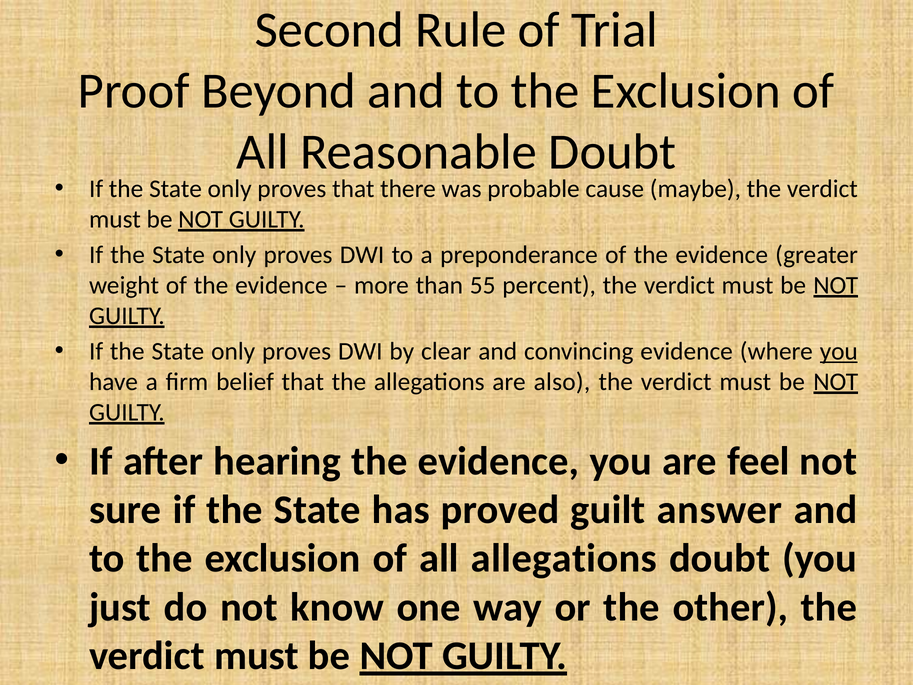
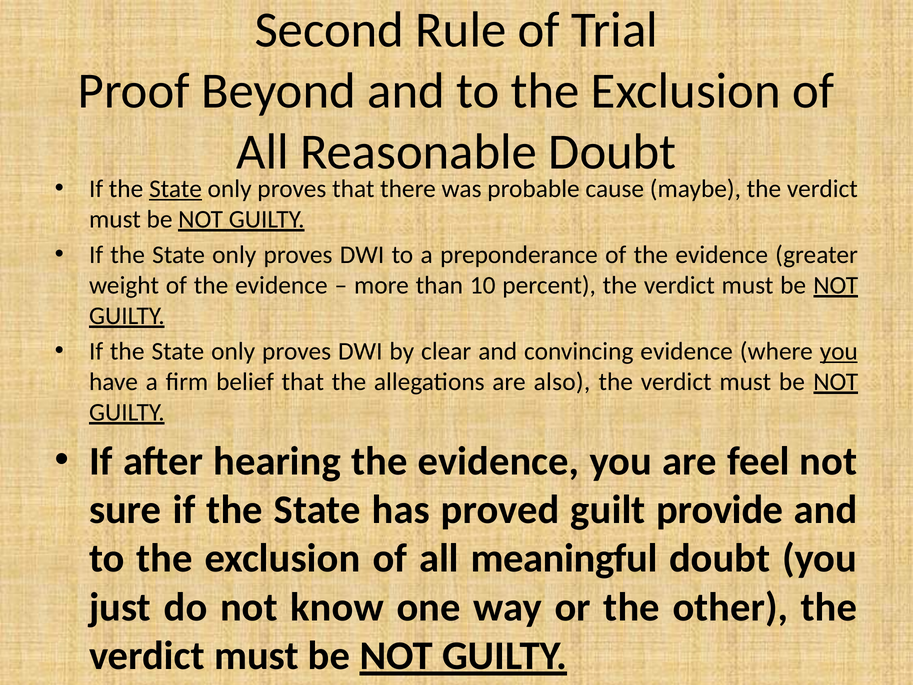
State at (176, 189) underline: none -> present
55: 55 -> 10
answer: answer -> provide
all allegations: allegations -> meaningful
